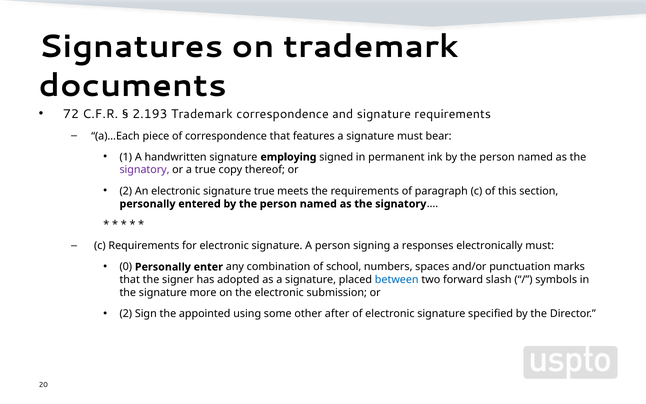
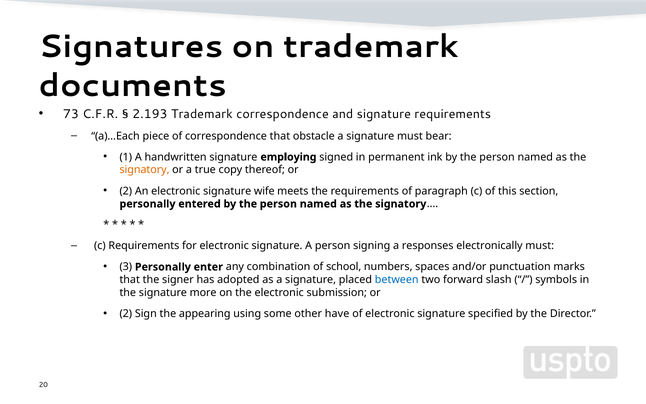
72: 72 -> 73
features: features -> obstacle
signatory colour: purple -> orange
signature true: true -> wife
0: 0 -> 3
appointed: appointed -> appearing
after: after -> have
